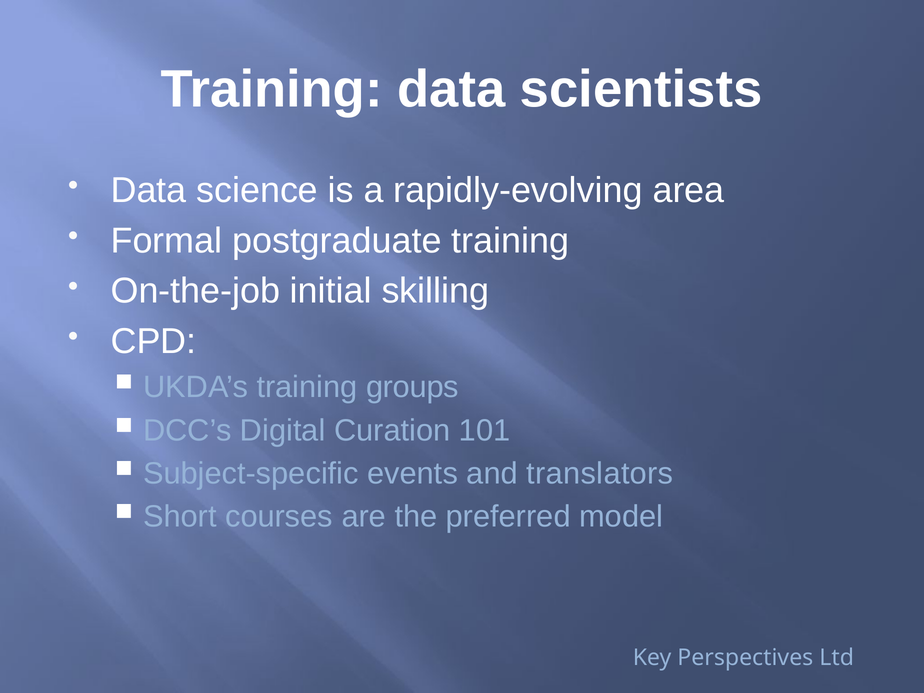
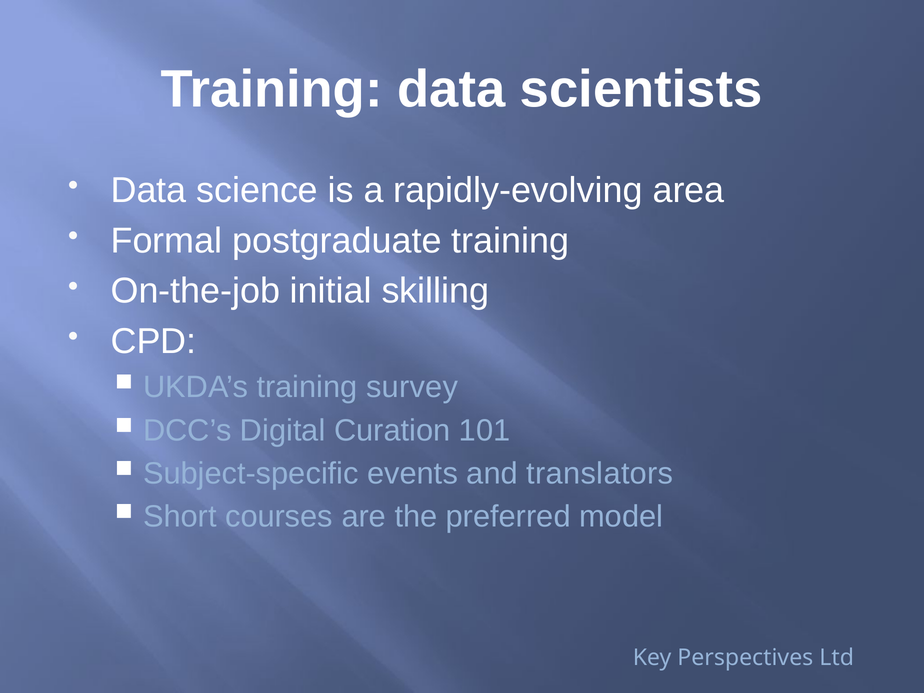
groups: groups -> survey
